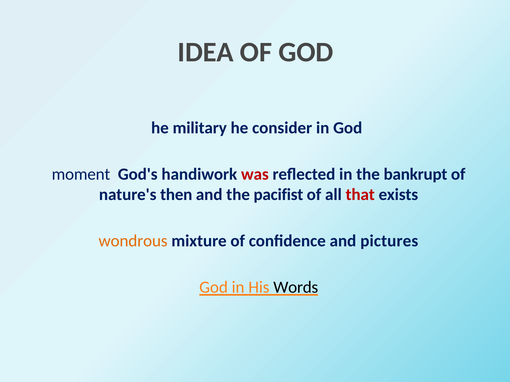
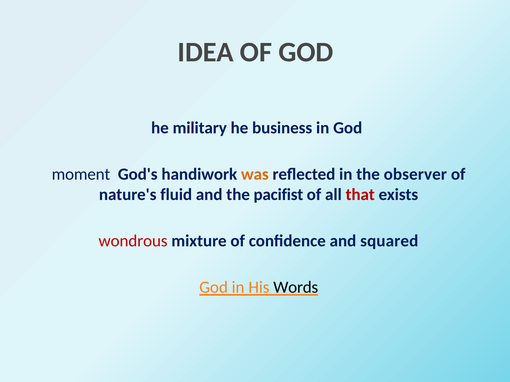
consider: consider -> business
was colour: red -> orange
bankrupt: bankrupt -> observer
then: then -> fluid
wondrous colour: orange -> red
pictures: pictures -> squared
